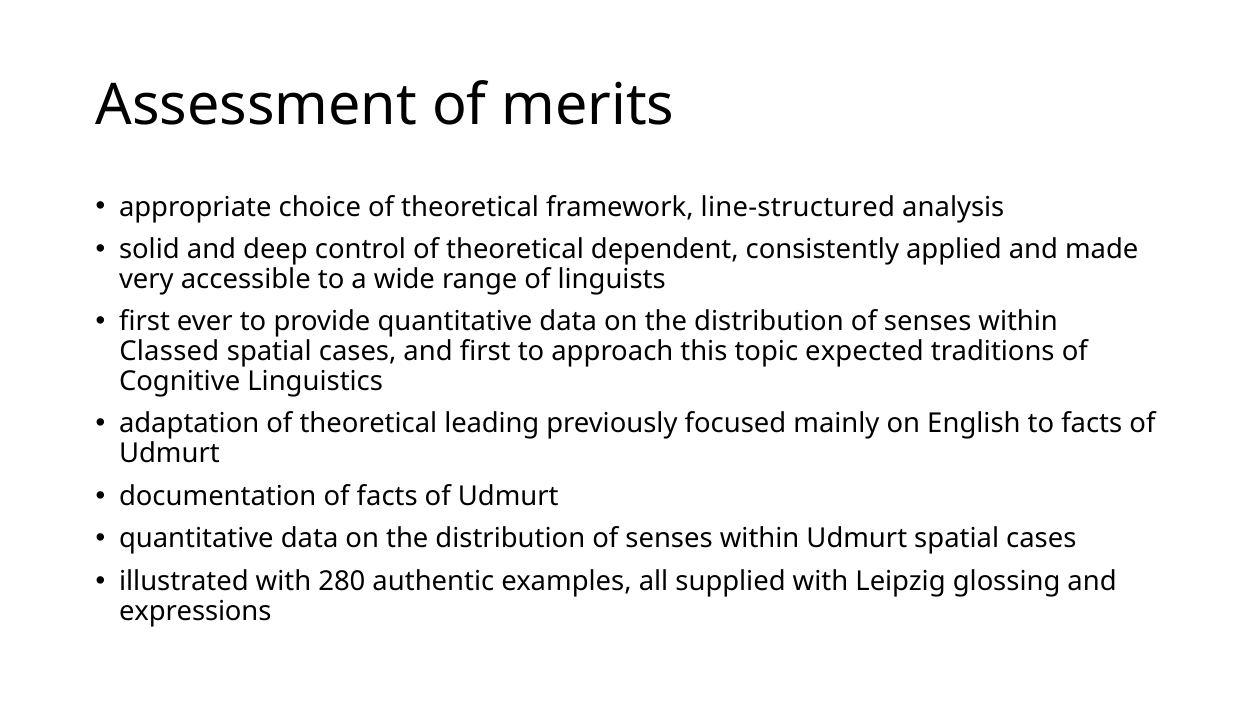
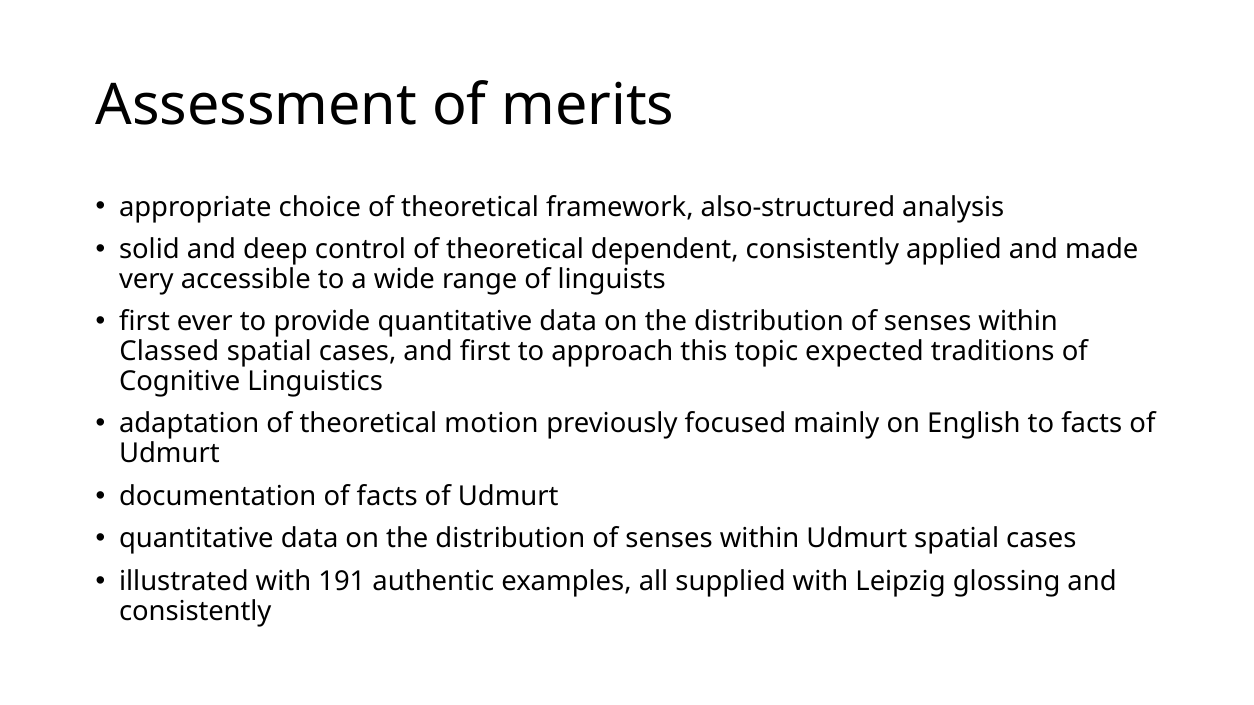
line-structured: line-structured -> also-structured
leading: leading -> motion
280: 280 -> 191
expressions at (195, 611): expressions -> consistently
